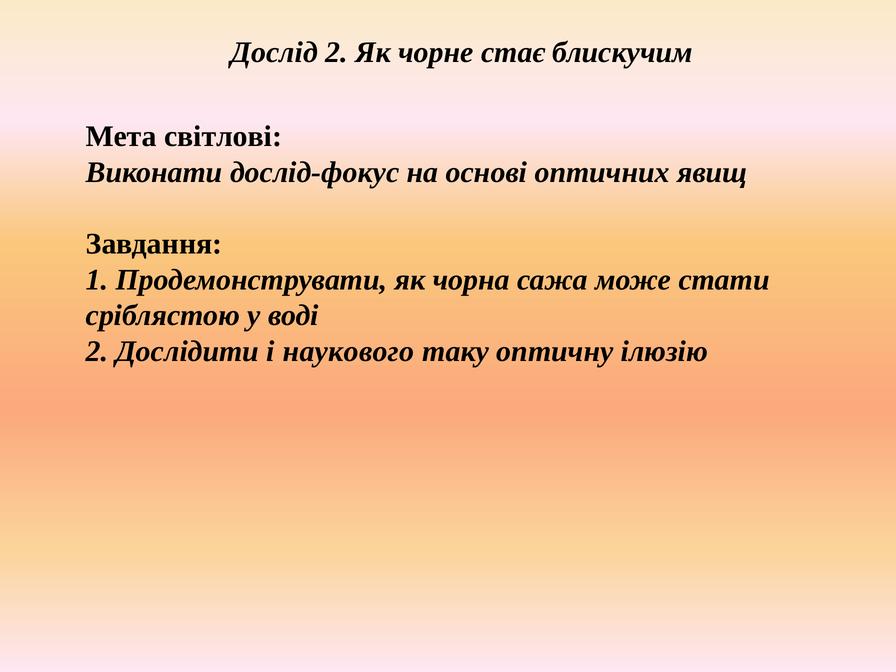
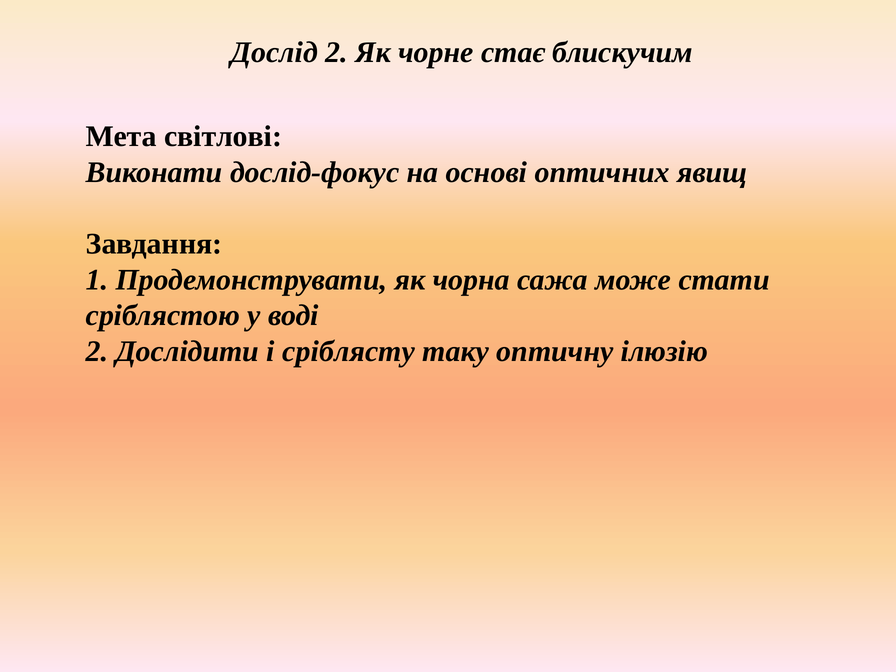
наукового: наукового -> сріблясту
